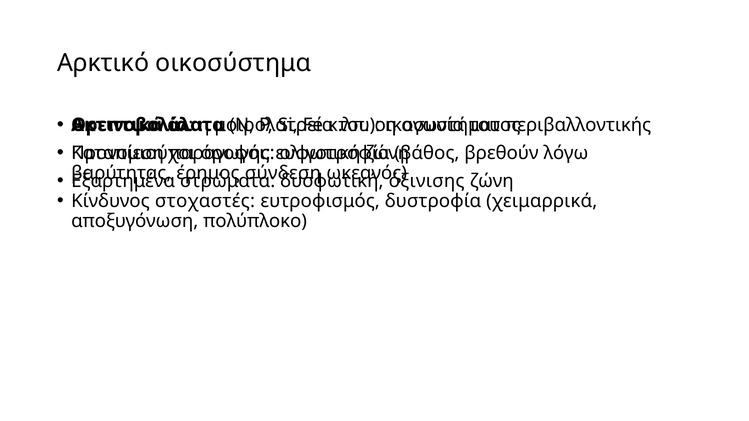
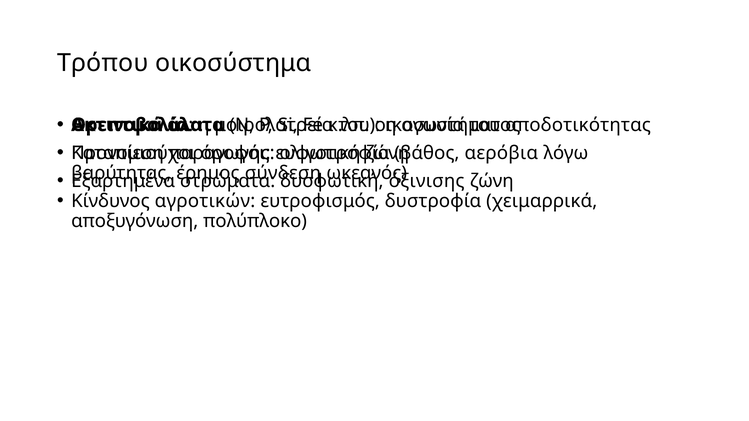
Αρκτικό: Αρκτικό -> Τρόπου
περιβαλλοντικής: περιβαλλοντικής -> αποδοτικότητας
βρεθούν: βρεθούν -> αερόβια
στοχαστές: στοχαστές -> αγροτικών
